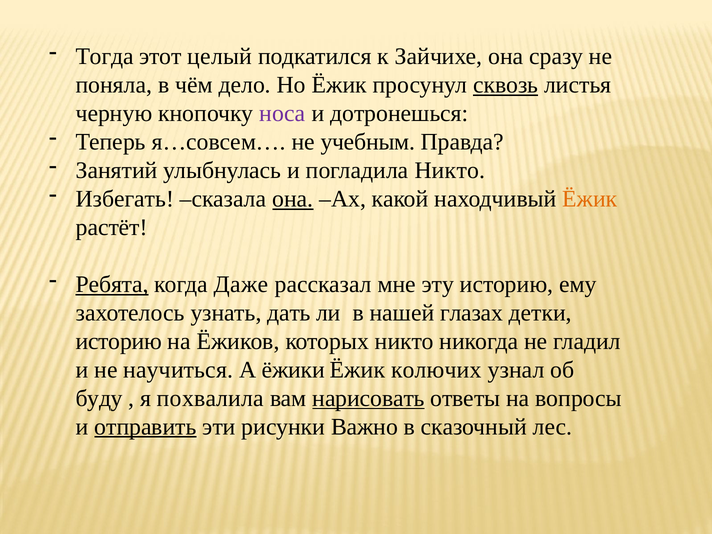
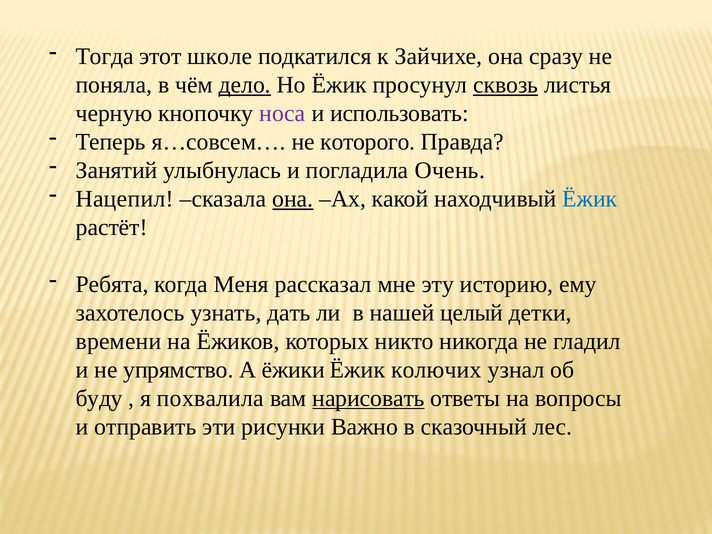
целый: целый -> школе
дело underline: none -> present
дотронешься: дотронешься -> использовать
учебным: учебным -> которого
погладила Никто: Никто -> Очень
Избегать: Избегать -> Нацепил
Ёжик at (590, 199) colour: orange -> blue
Ребята underline: present -> none
Даже: Даже -> Меня
глазах: глазах -> целый
историю at (119, 341): историю -> времени
научиться: научиться -> упрямство
отправить underline: present -> none
